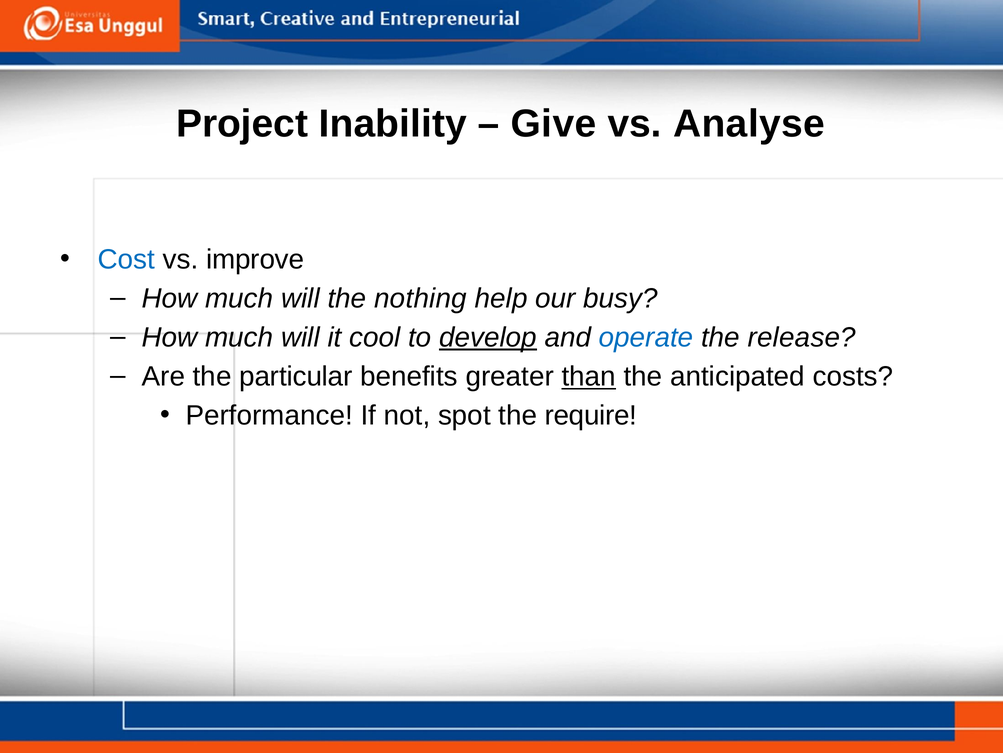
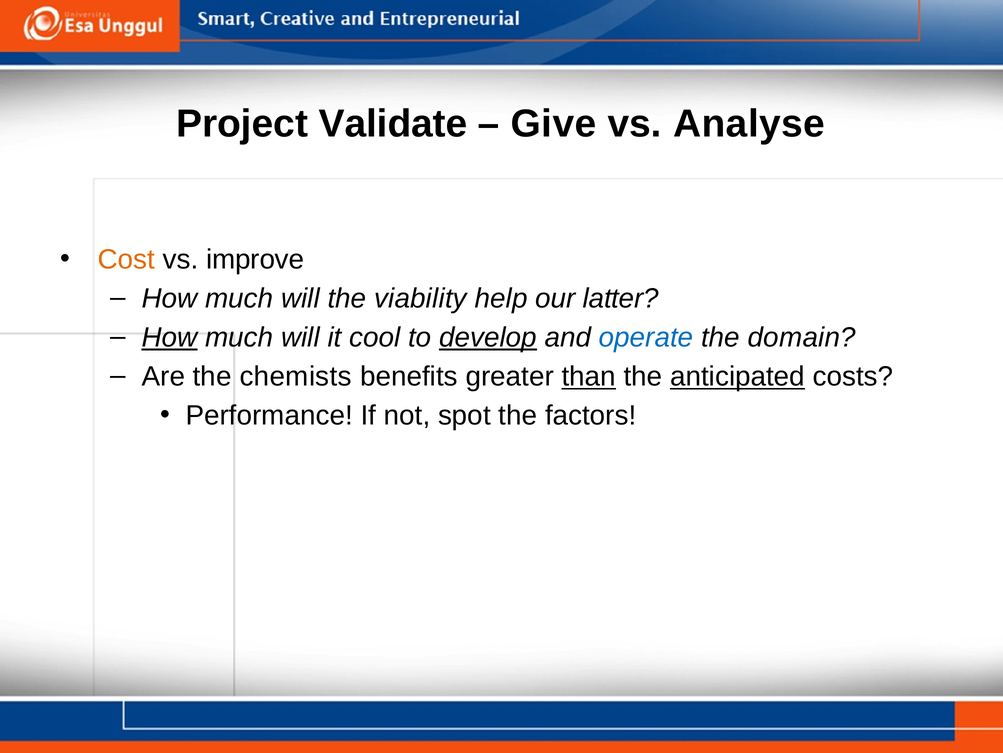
Inability: Inability -> Validate
Cost colour: blue -> orange
nothing: nothing -> viability
busy: busy -> latter
How at (170, 337) underline: none -> present
release: release -> domain
particular: particular -> chemists
anticipated underline: none -> present
require: require -> factors
